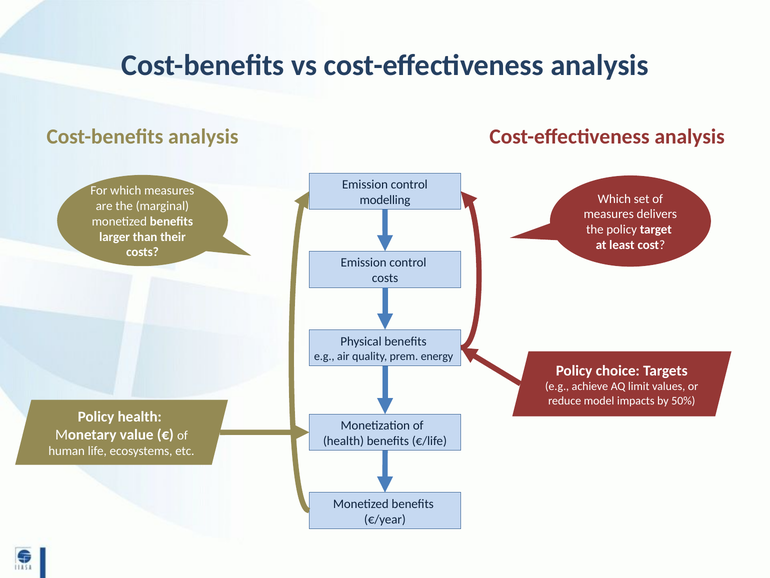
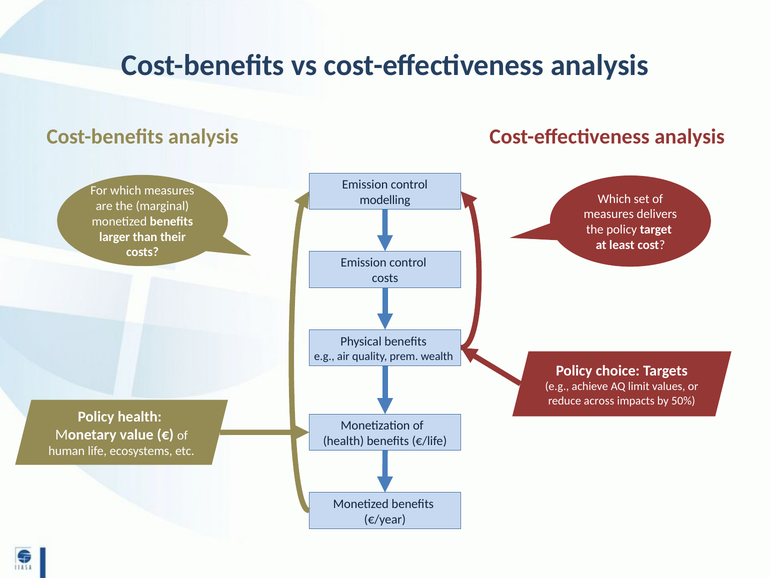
energy: energy -> wealth
model: model -> across
